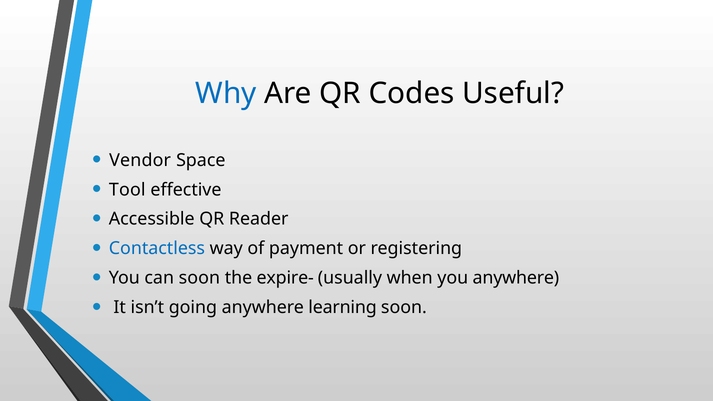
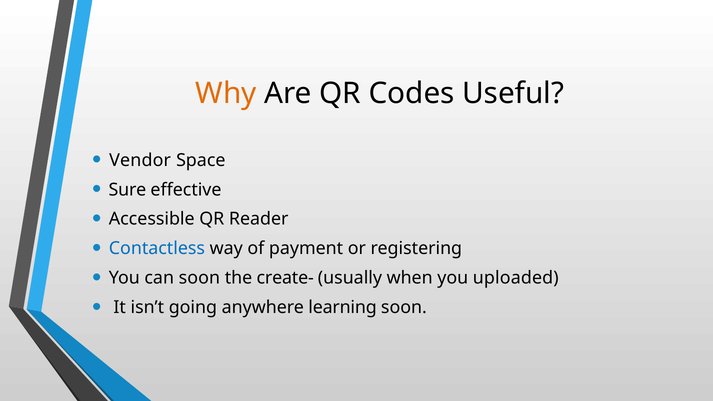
Why colour: blue -> orange
Tool: Tool -> Sure
expire-: expire- -> create-
you anywhere: anywhere -> uploaded
